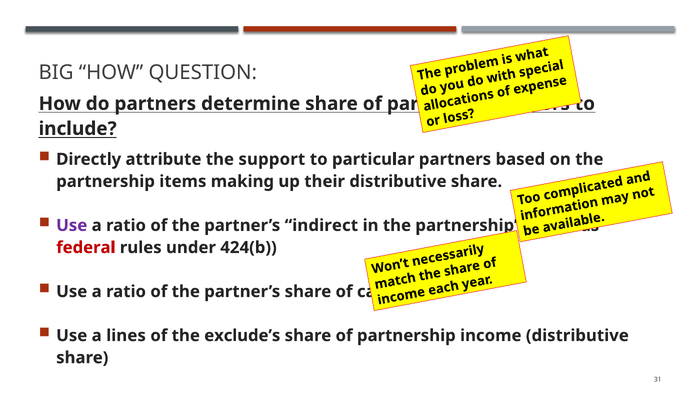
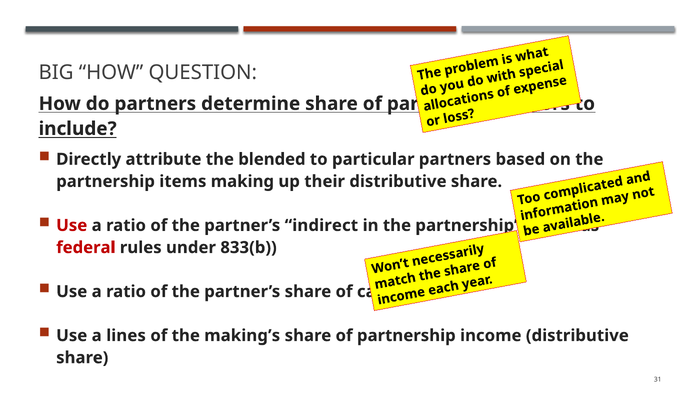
support: support -> blended
Use at (72, 225) colour: purple -> red
424(b: 424(b -> 833(b
exclude’s: exclude’s -> making’s
